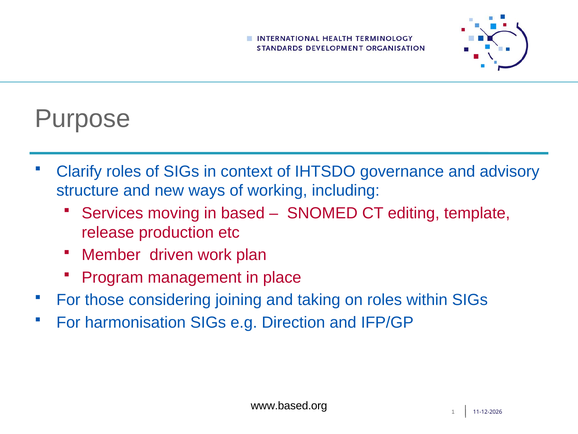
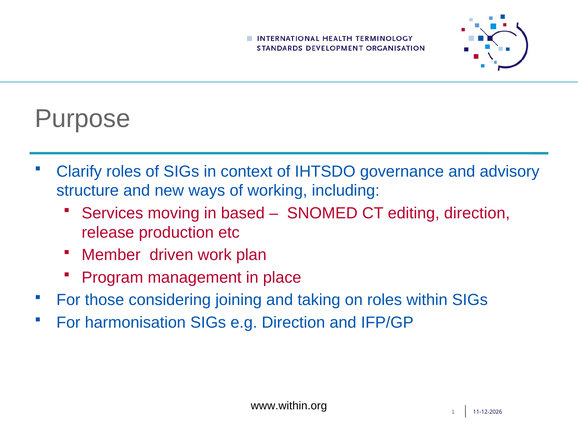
editing template: template -> direction
www.based.org: www.based.org -> www.within.org
